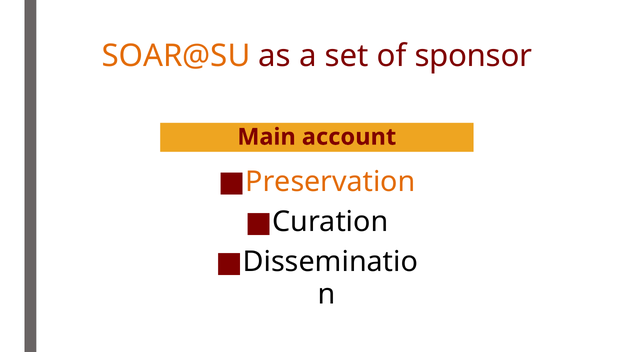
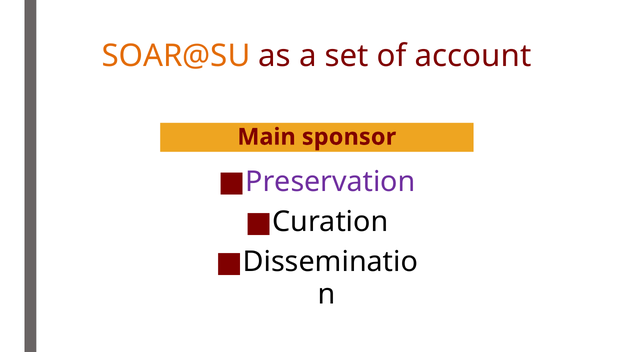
sponsor: sponsor -> account
account: account -> sponsor
Preservation colour: orange -> purple
